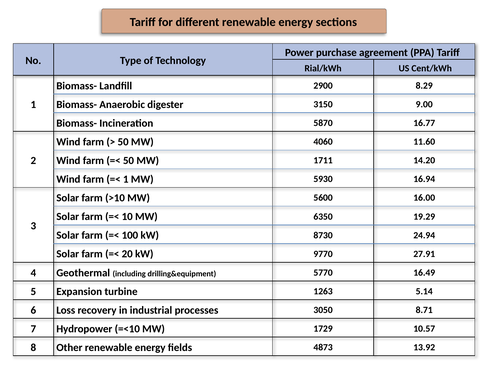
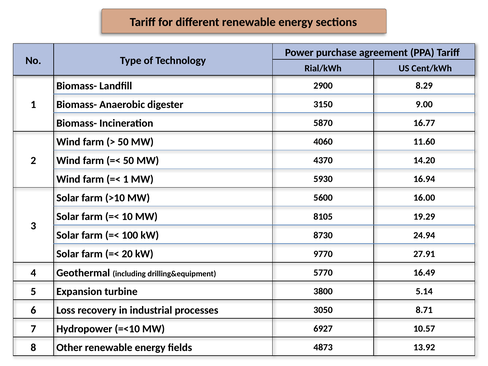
1711: 1711 -> 4370
6350: 6350 -> 8105
1263: 1263 -> 3800
1729: 1729 -> 6927
